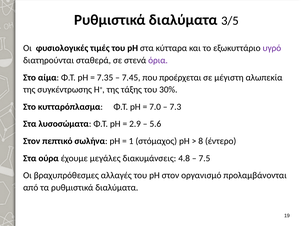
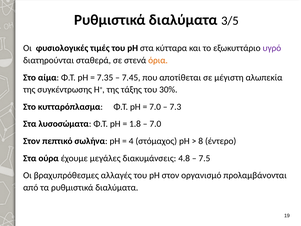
όρια colour: purple -> orange
προέρχεται: προέρχεται -> αποτίθεται
2.9: 2.9 -> 1.8
5.6 at (155, 124): 5.6 -> 7.0
1: 1 -> 4
